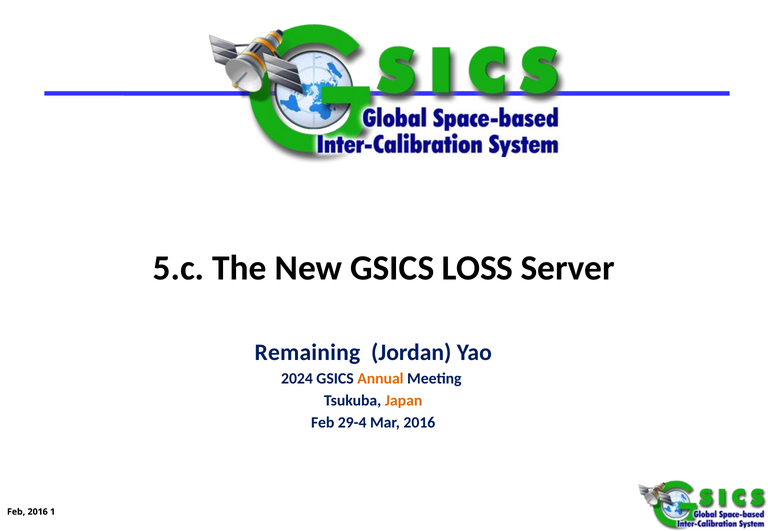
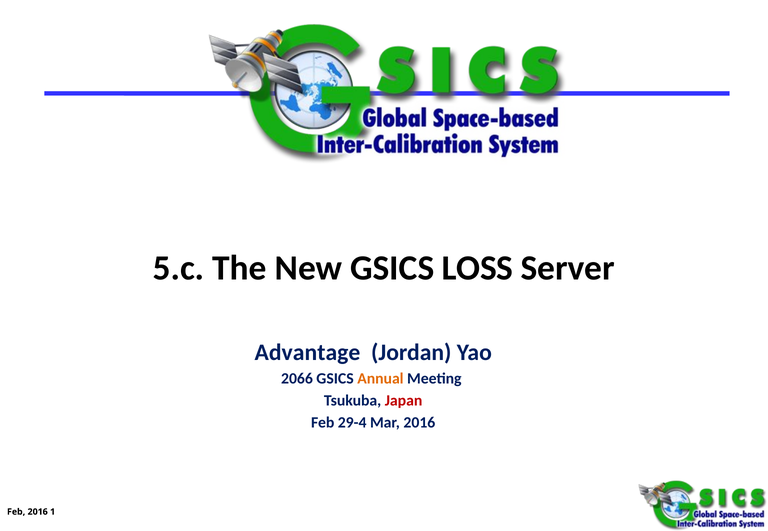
Remaining: Remaining -> Advantage
2024: 2024 -> 2066
Japan colour: orange -> red
